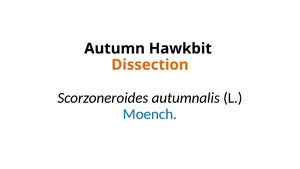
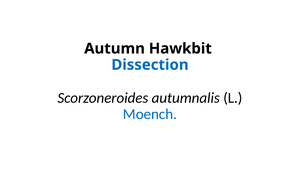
Dissection colour: orange -> blue
